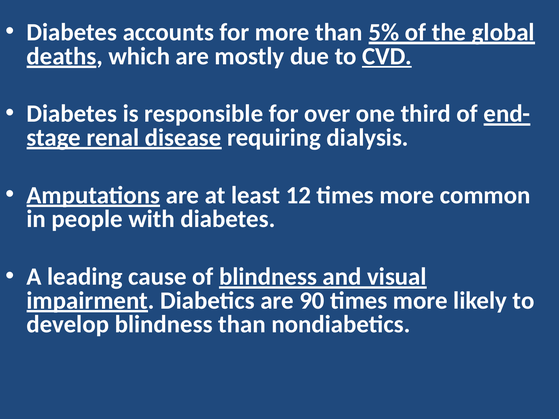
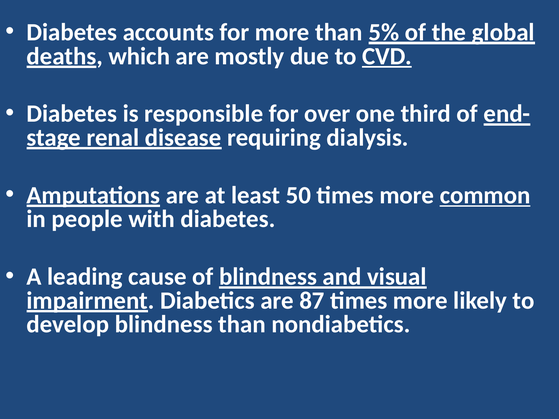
12: 12 -> 50
common underline: none -> present
90: 90 -> 87
